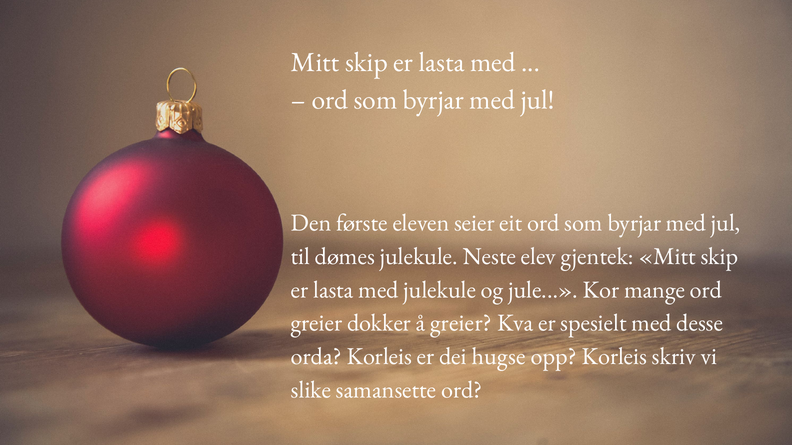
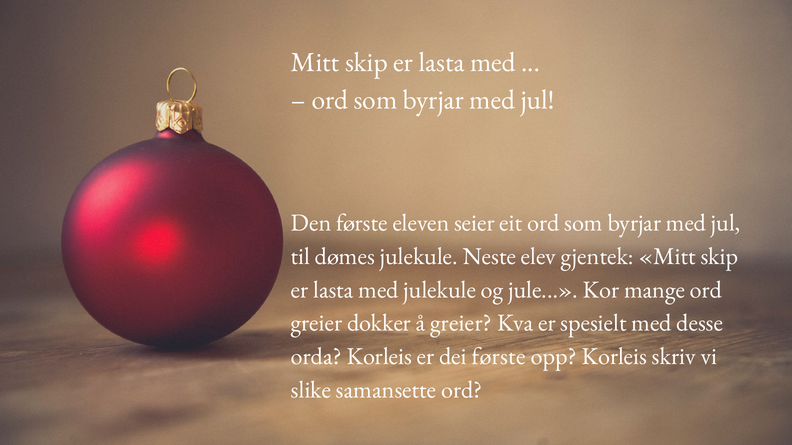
dei hugse: hugse -> første
